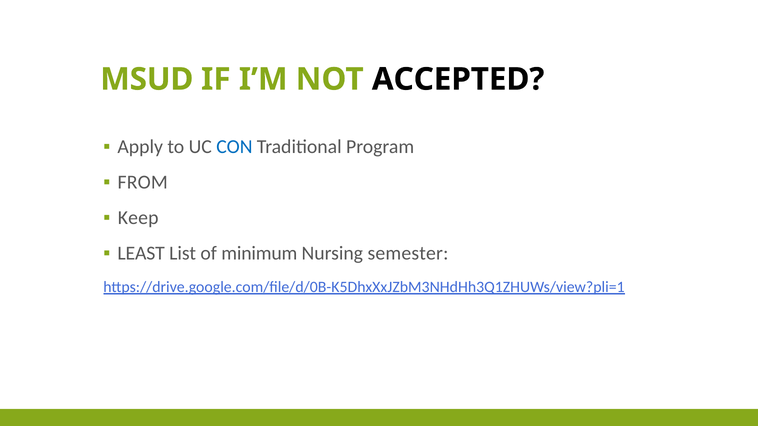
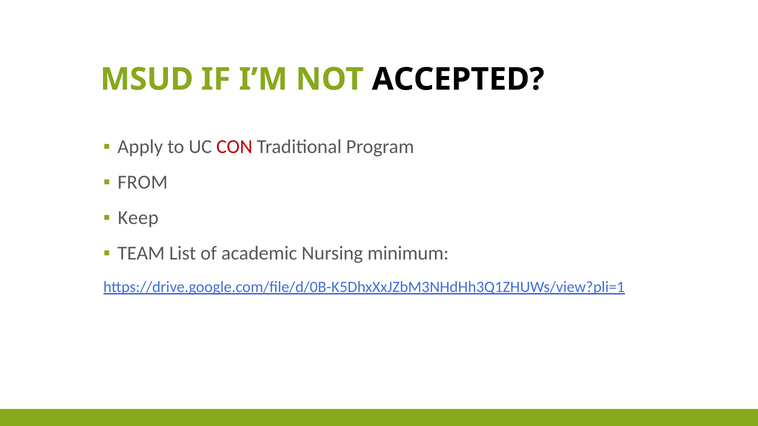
CON colour: blue -> red
LEAST: LEAST -> TEAM
minimum: minimum -> academic
semester: semester -> minimum
